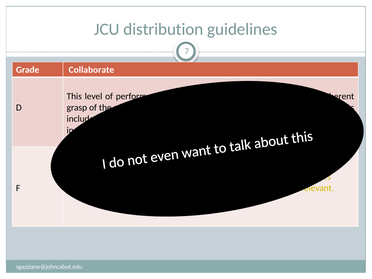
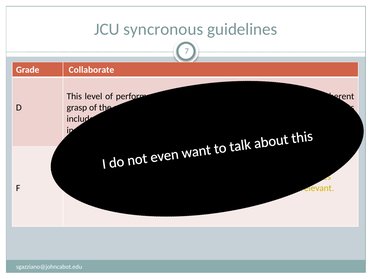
distribution: distribution -> syncronous
